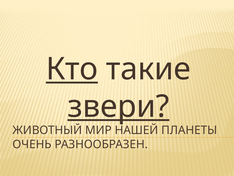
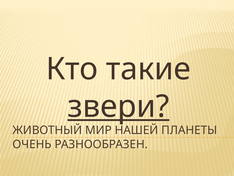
Кто underline: present -> none
